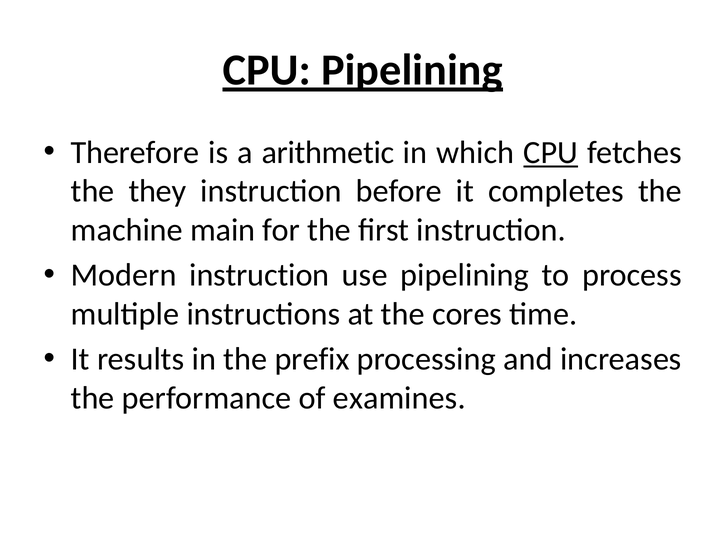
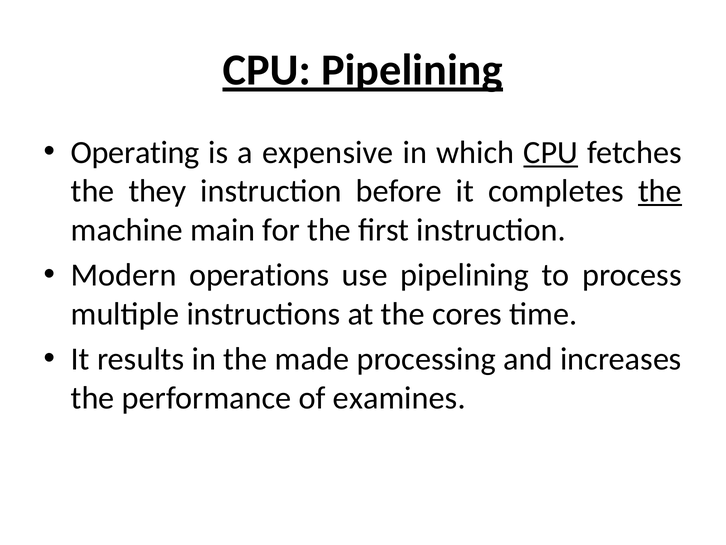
Therefore: Therefore -> Operating
arithmetic: arithmetic -> expensive
the at (660, 191) underline: none -> present
Modern instruction: instruction -> operations
prefix: prefix -> made
